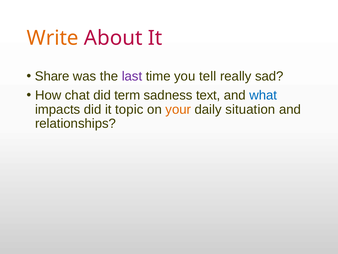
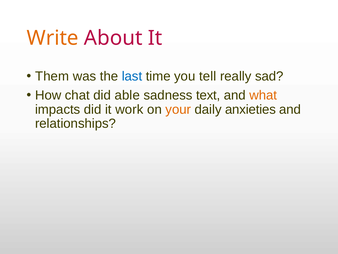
Share: Share -> Them
last colour: purple -> blue
term: term -> able
what colour: blue -> orange
topic: topic -> work
situation: situation -> anxieties
